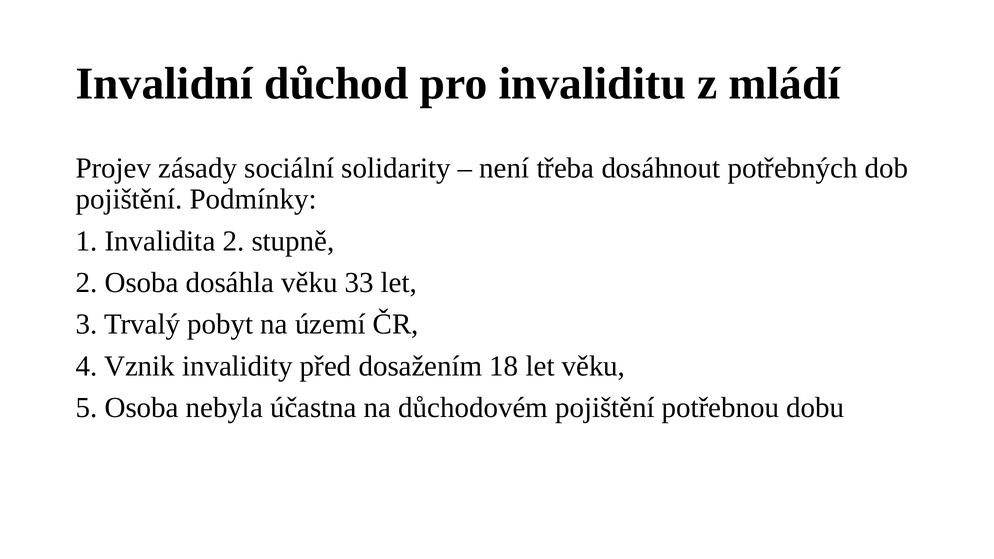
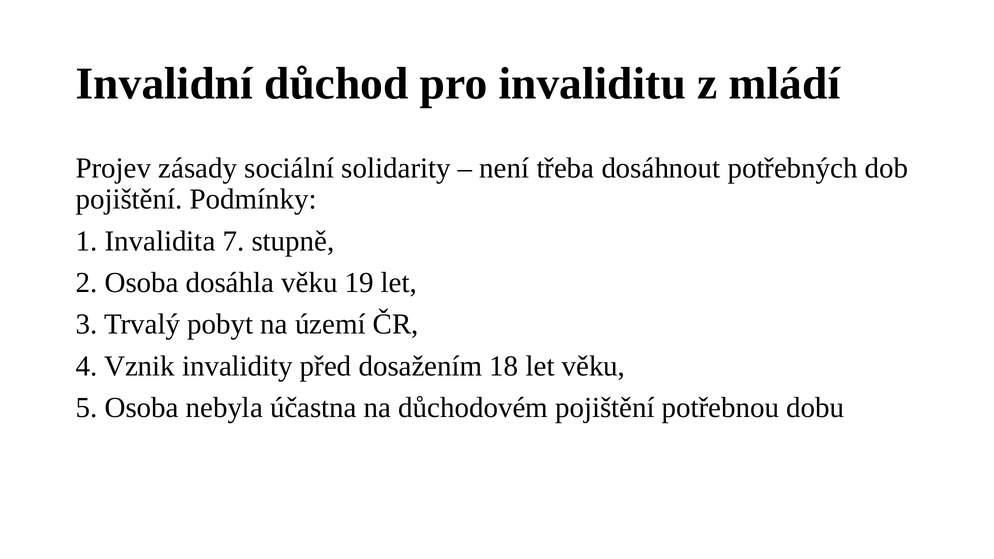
Invalidita 2: 2 -> 7
33: 33 -> 19
